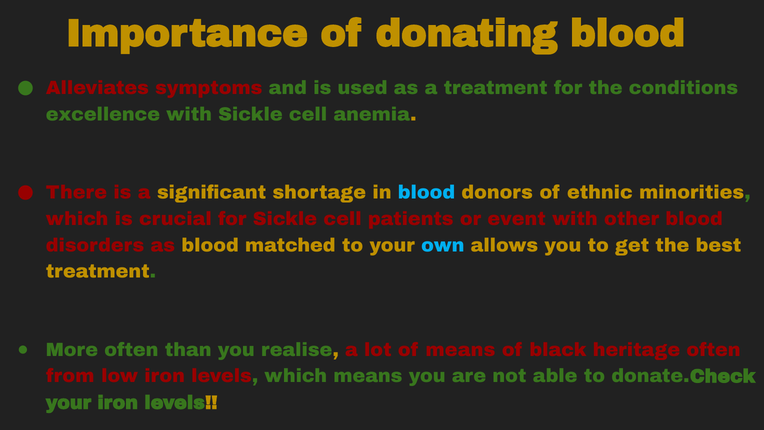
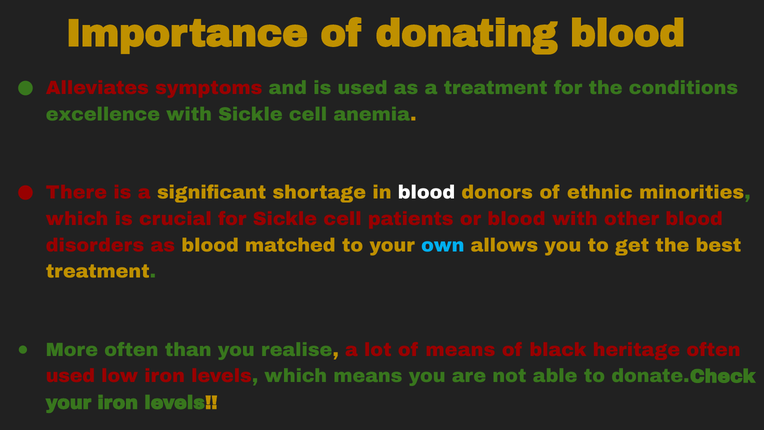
blood at (426, 192) colour: light blue -> white
or event: event -> blood
from at (70, 376): from -> used
